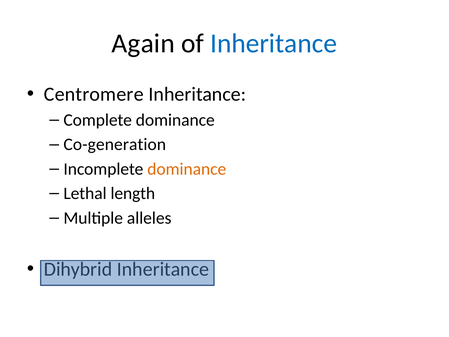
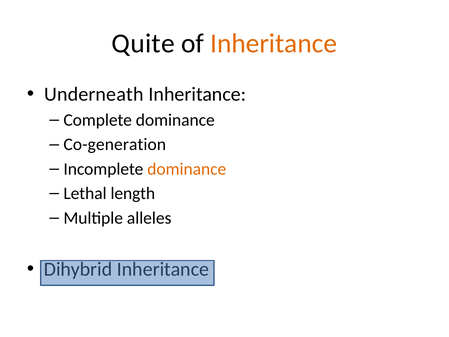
Again: Again -> Quite
Inheritance at (274, 43) colour: blue -> orange
Centromere: Centromere -> Underneath
